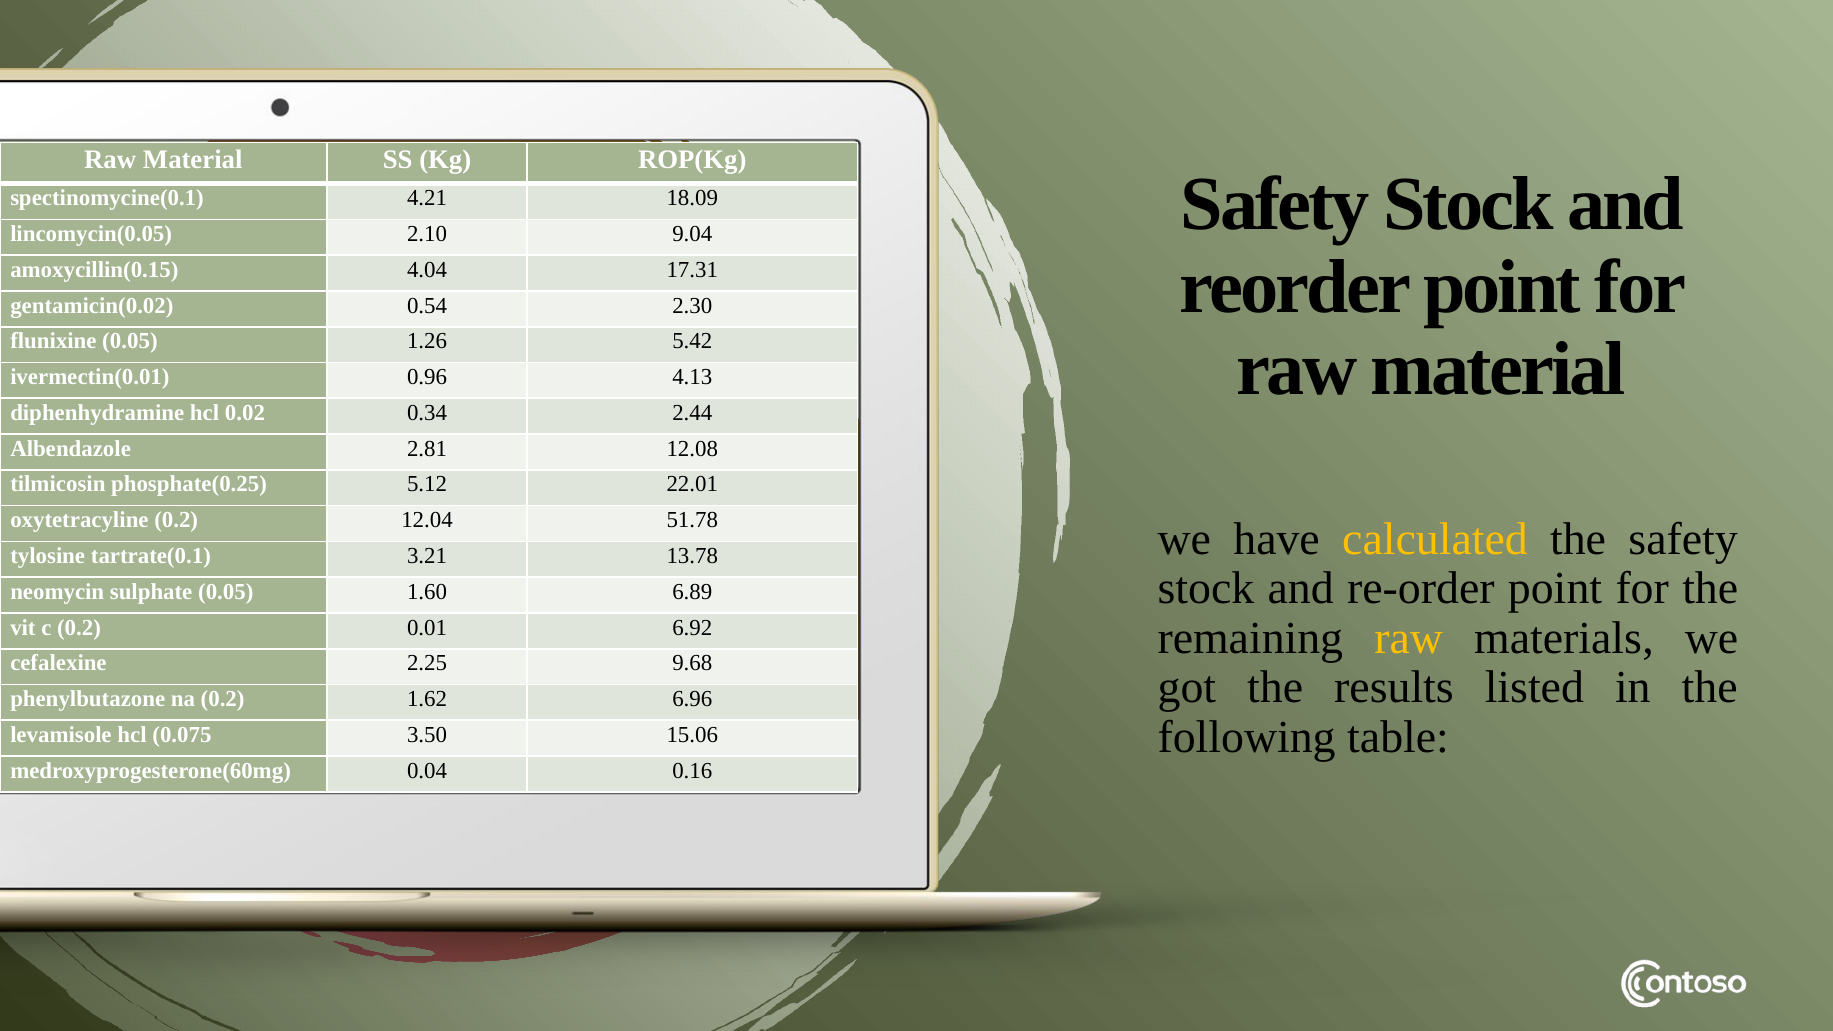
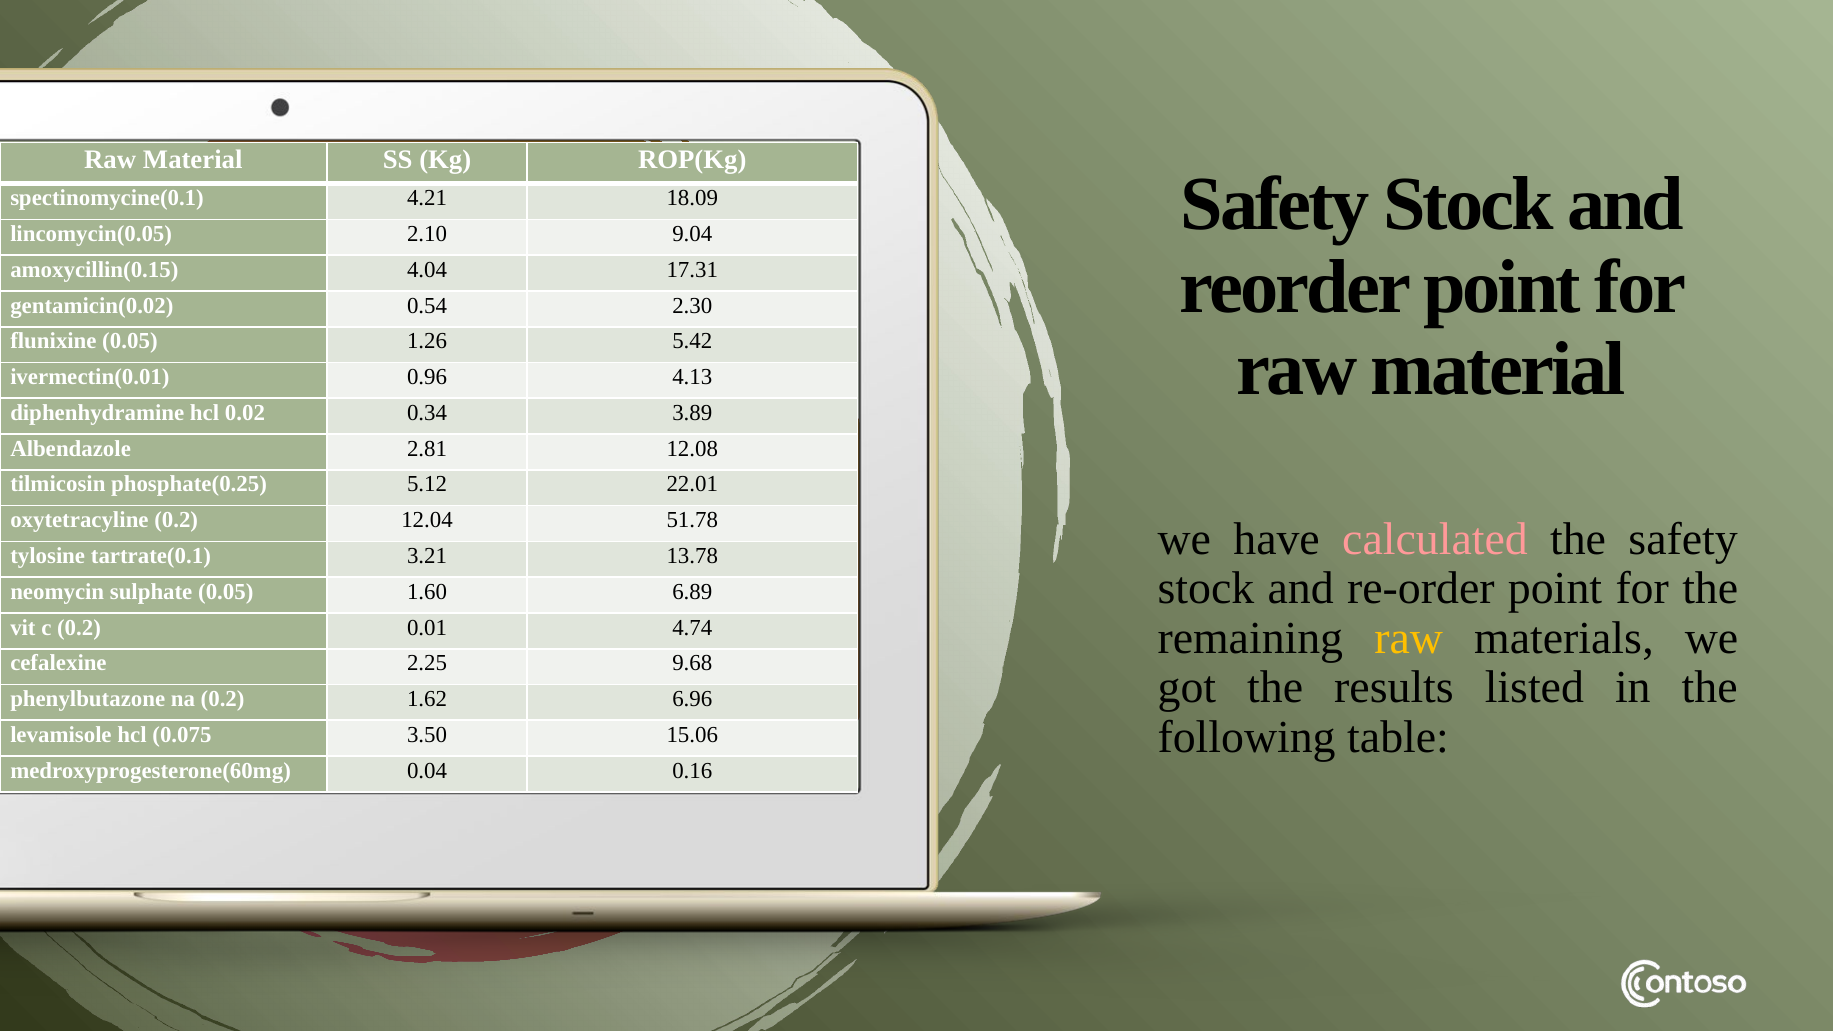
2.44: 2.44 -> 3.89
calculated colour: yellow -> pink
6.92: 6.92 -> 4.74
